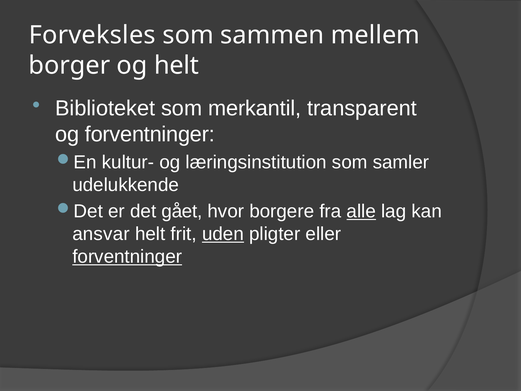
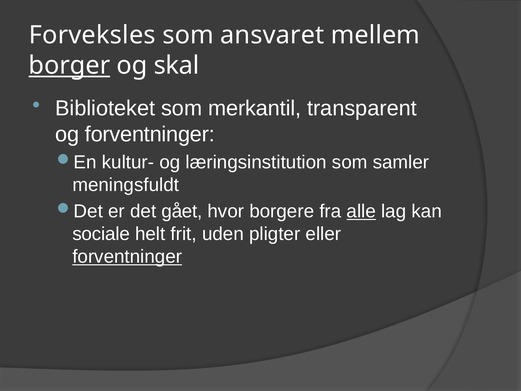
sammen: sammen -> ansvaret
borger underline: none -> present
og helt: helt -> skal
udelukkende: udelukkende -> meningsfuldt
ansvar: ansvar -> sociale
uden underline: present -> none
